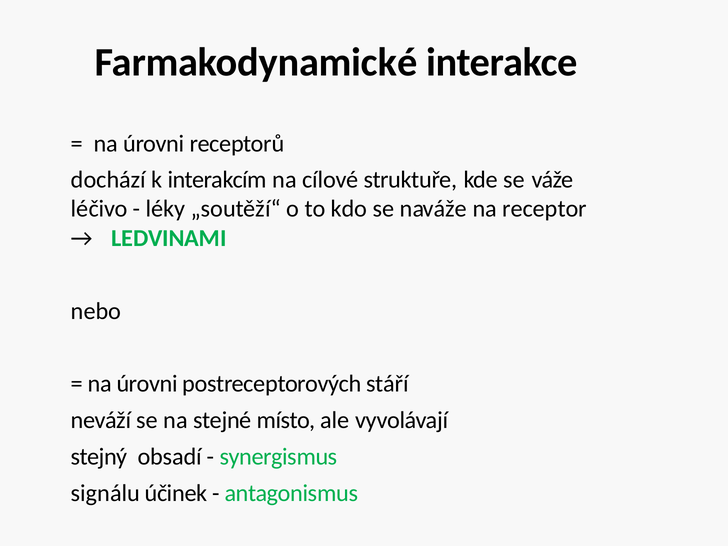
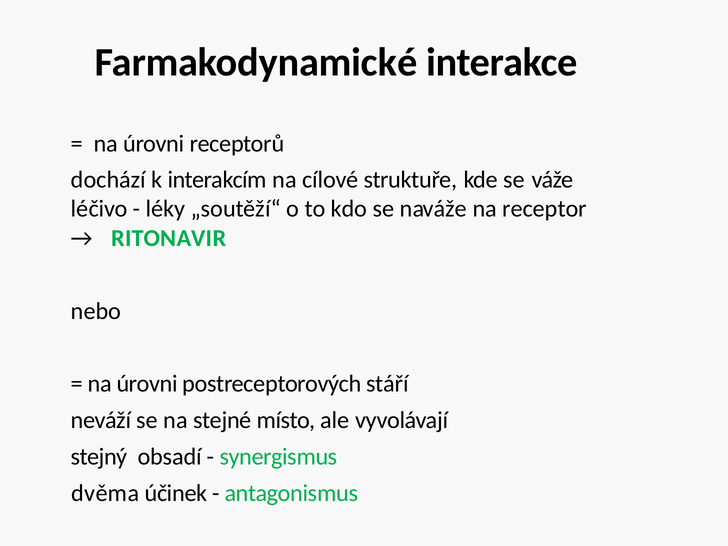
LEDVINAMI: LEDVINAMI -> RITONAVIR
signálu: signálu -> dvěma
